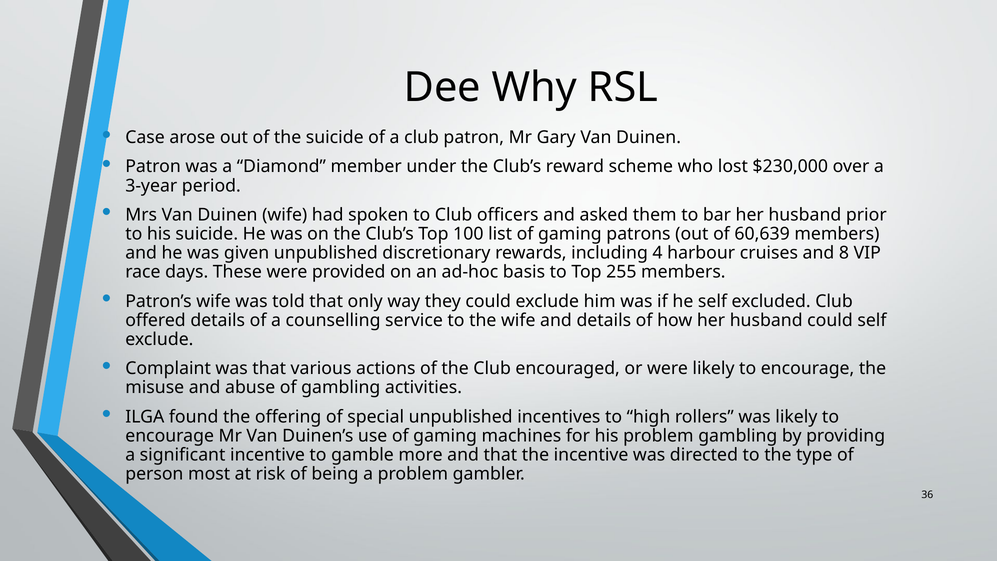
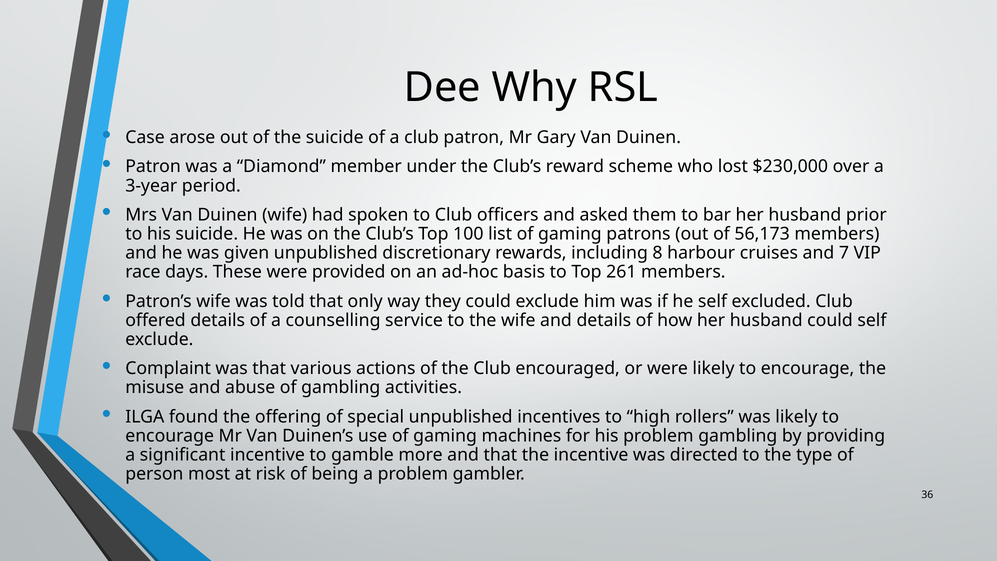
60,639: 60,639 -> 56,173
4: 4 -> 8
8: 8 -> 7
255: 255 -> 261
